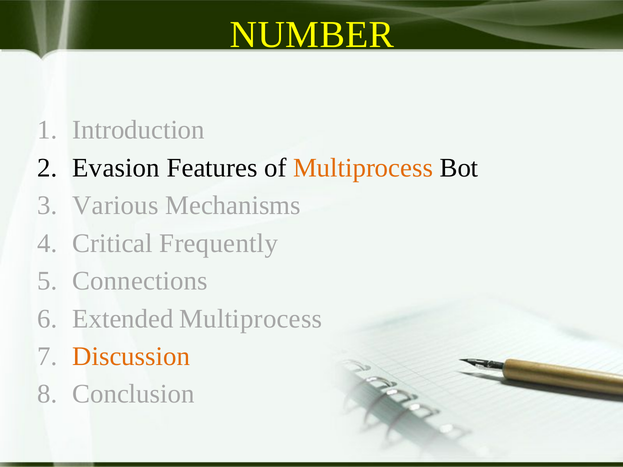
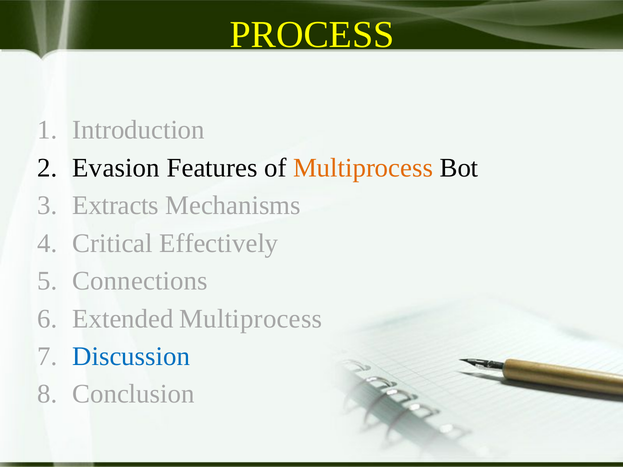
NUMBER: NUMBER -> PROCESS
Various: Various -> Extracts
Frequently: Frequently -> Effectively
Discussion colour: orange -> blue
